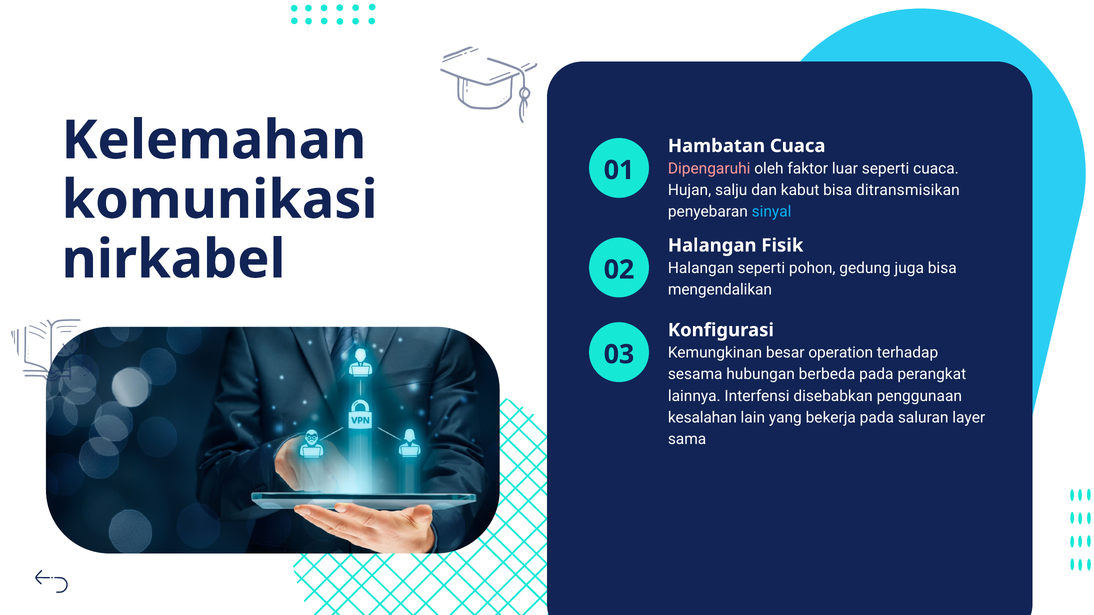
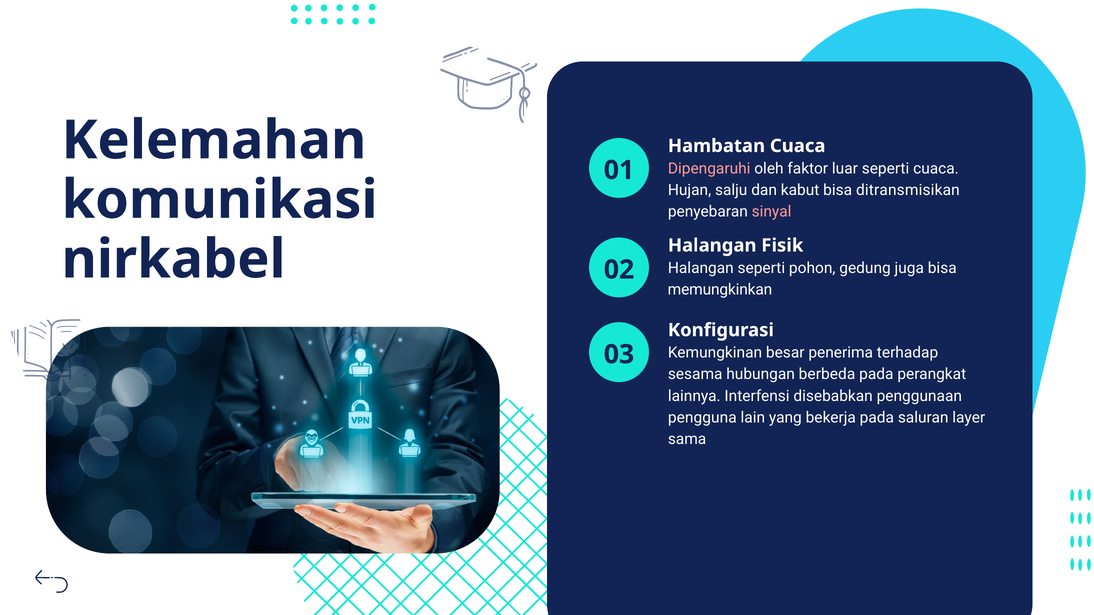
sinyal colour: light blue -> pink
mengendalikan: mengendalikan -> memungkinkan
operation: operation -> penerima
kesalahan: kesalahan -> pengguna
